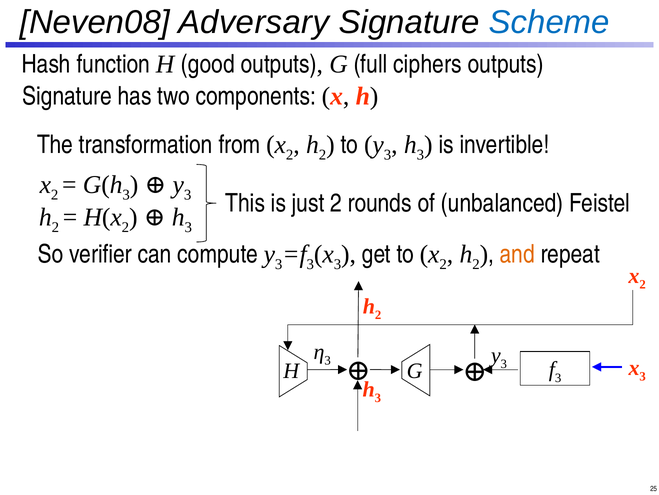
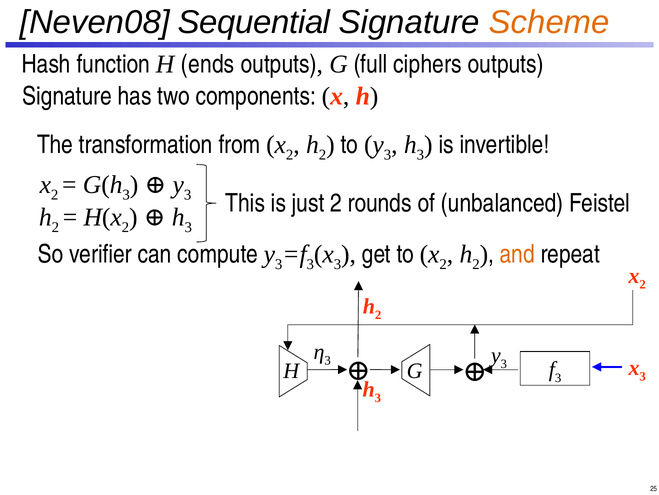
Adversary: Adversary -> Sequential
Scheme colour: blue -> orange
good: good -> ends
